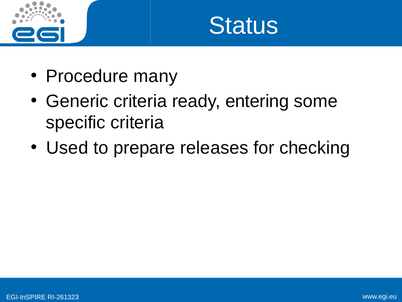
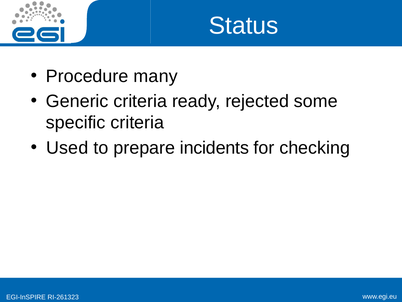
entering: entering -> rejected
releases: releases -> incidents
